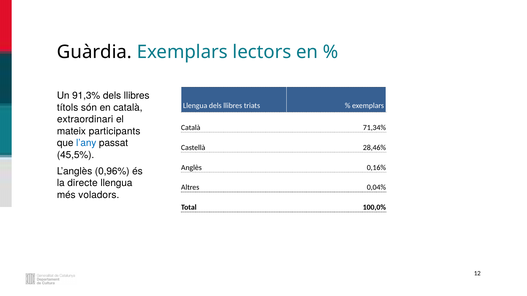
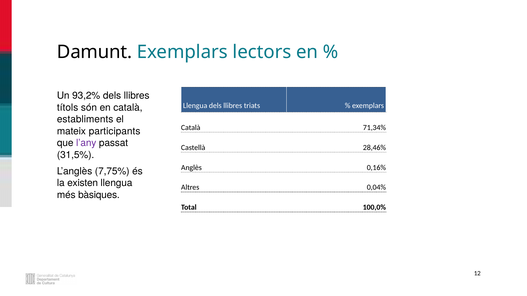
Guàrdia: Guàrdia -> Damunt
91,3%: 91,3% -> 93,2%
extraordinari: extraordinari -> establiments
l’any colour: blue -> purple
45,5%: 45,5% -> 31,5%
0,96%: 0,96% -> 7,75%
directe: directe -> existen
voladors: voladors -> bàsiques
